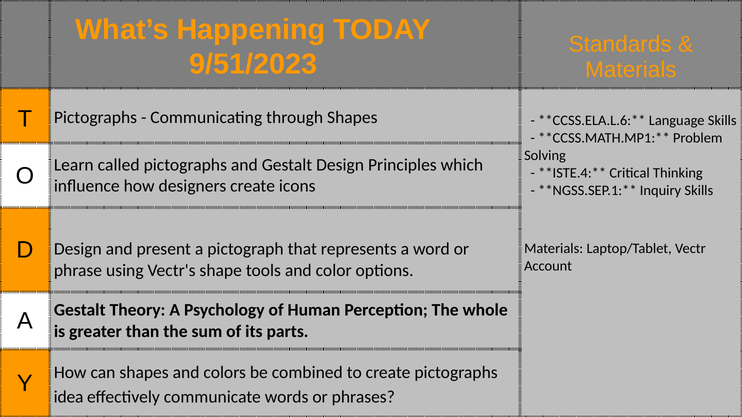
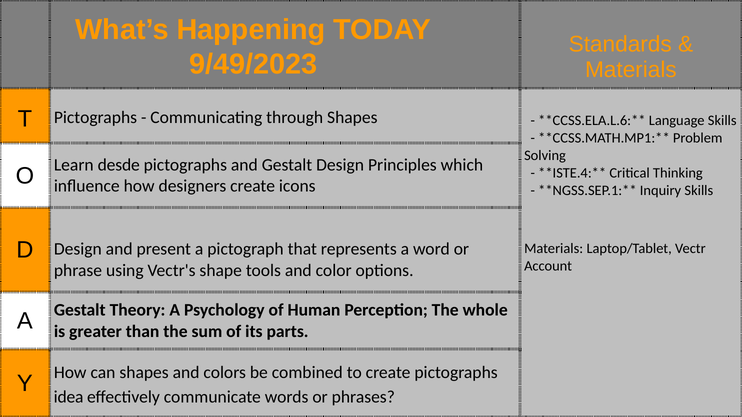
9/51/2023: 9/51/2023 -> 9/49/2023
called: called -> desde
